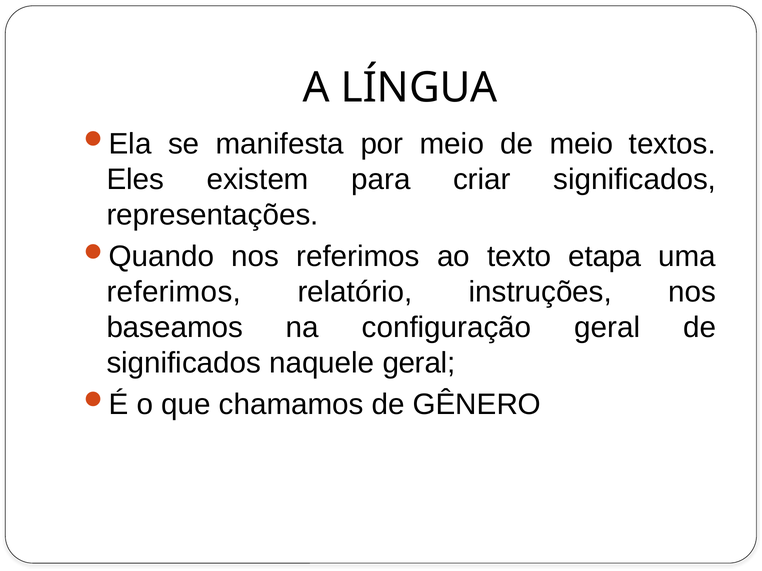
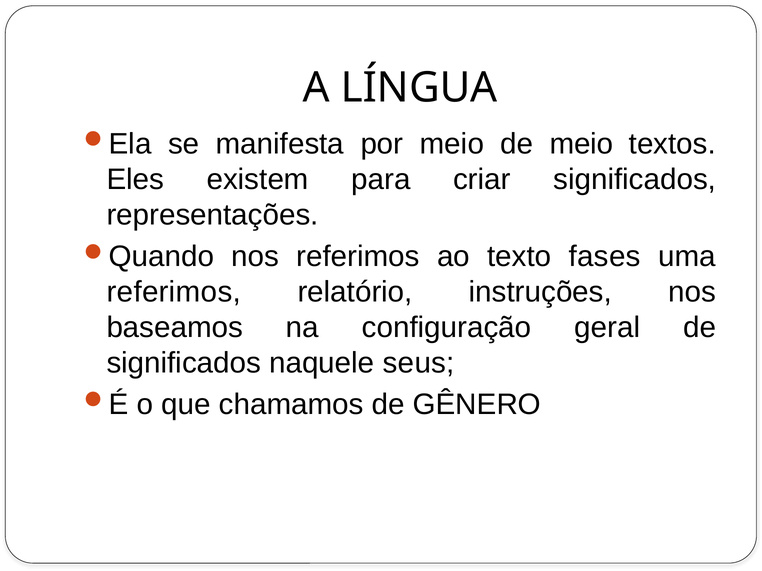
etapa: etapa -> fases
naquele geral: geral -> seus
